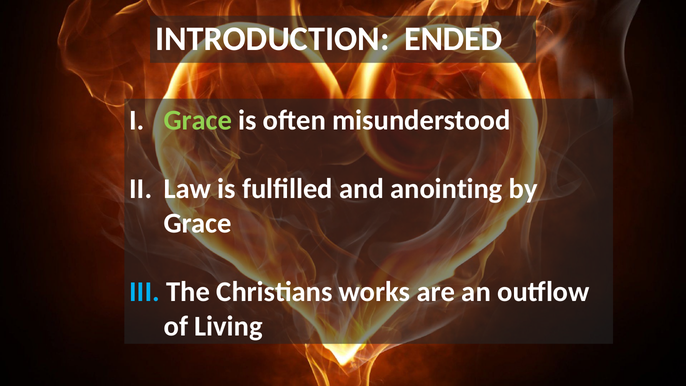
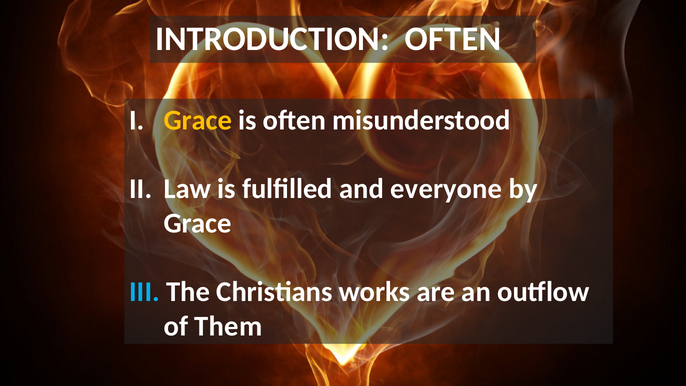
INTRODUCTION ENDED: ENDED -> OFTEN
Grace at (198, 120) colour: light green -> yellow
anointing: anointing -> everyone
Living: Living -> Them
